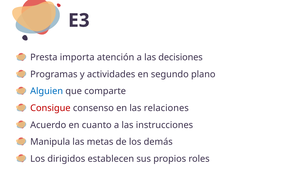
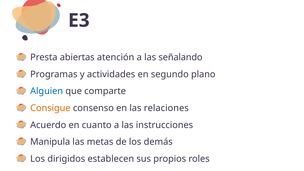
importa: importa -> abiertas
decisiones: decisiones -> señalando
Consigue colour: red -> orange
